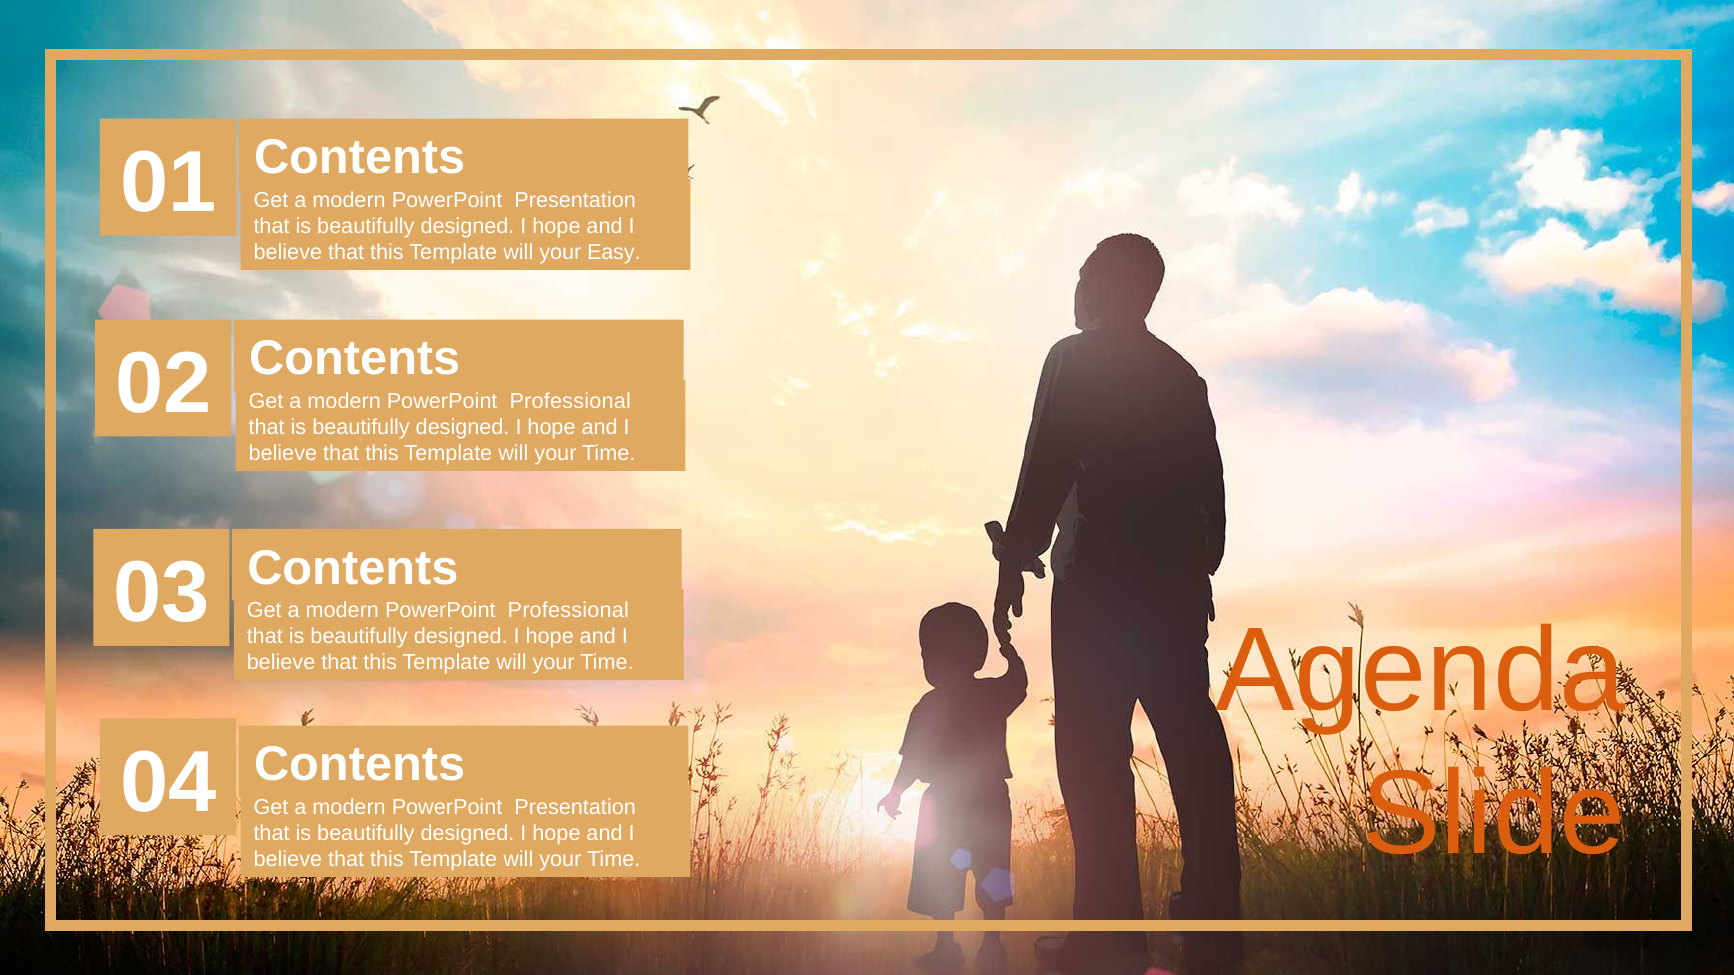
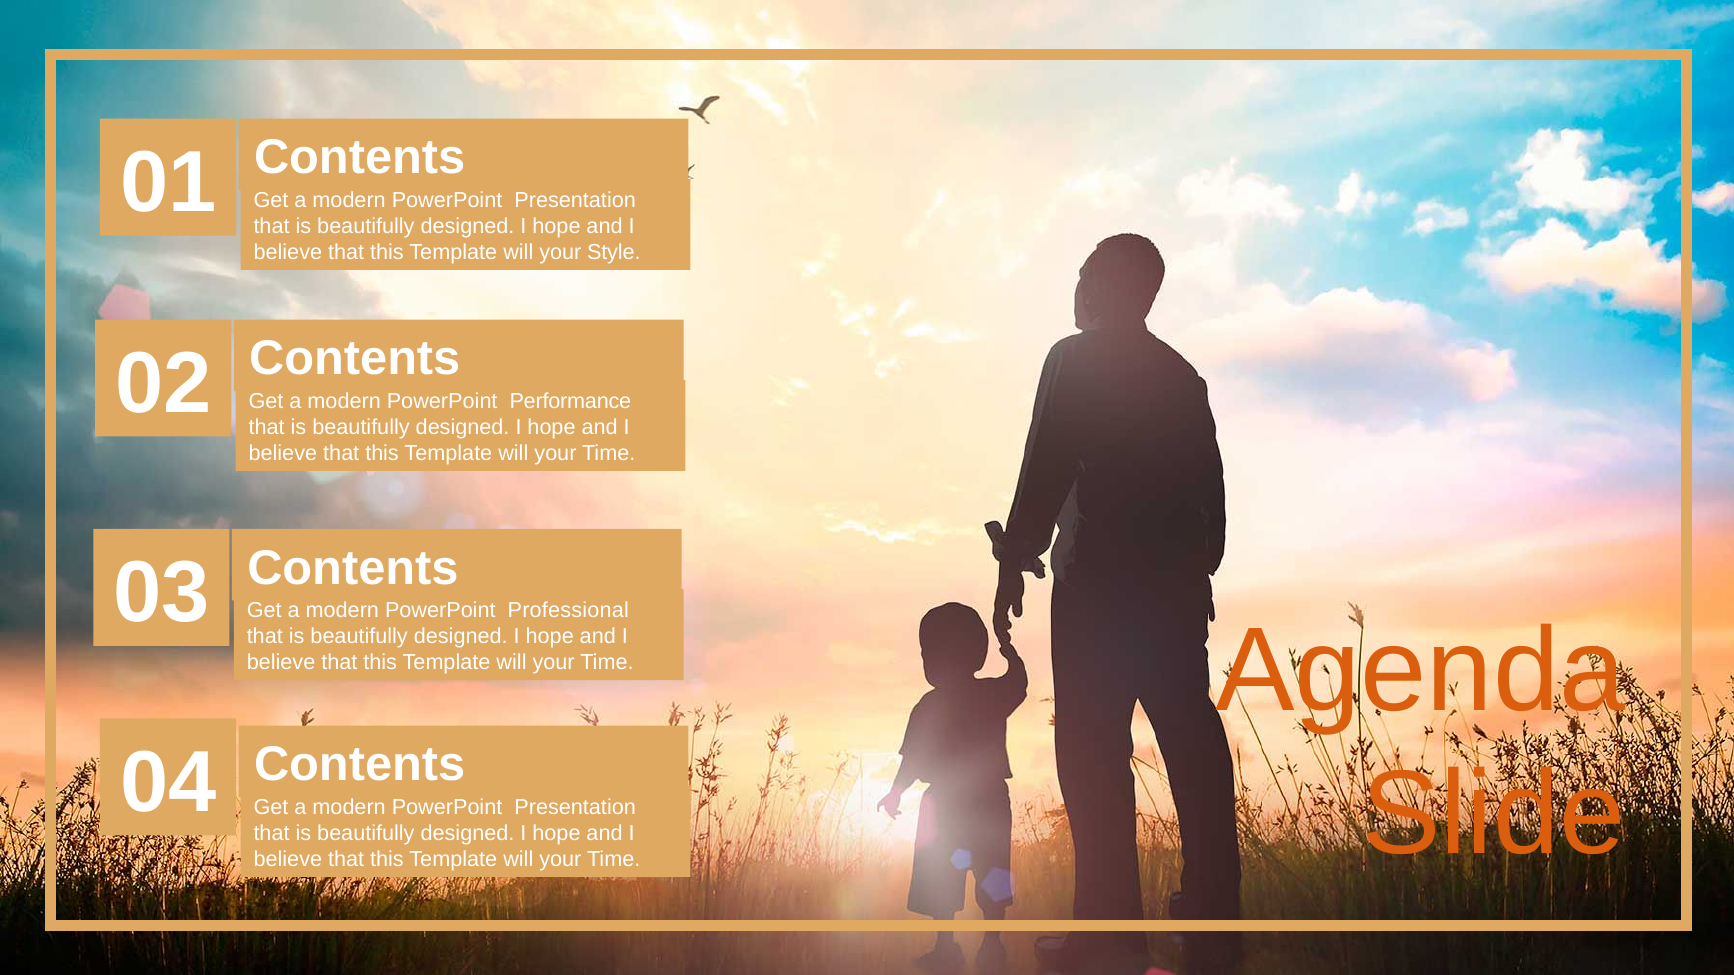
Easy: Easy -> Style
Professional at (570, 401): Professional -> Performance
